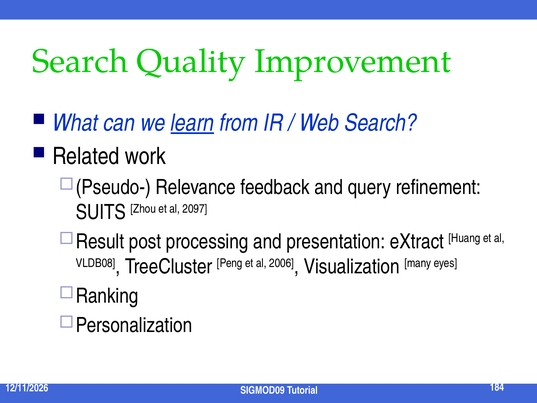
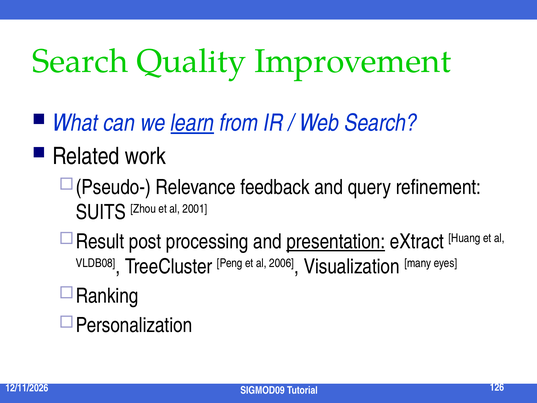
2097: 2097 -> 2001
presentation underline: none -> present
184: 184 -> 126
